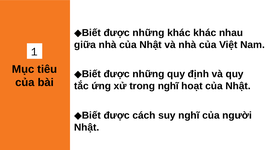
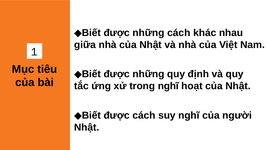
những khác: khác -> cách
